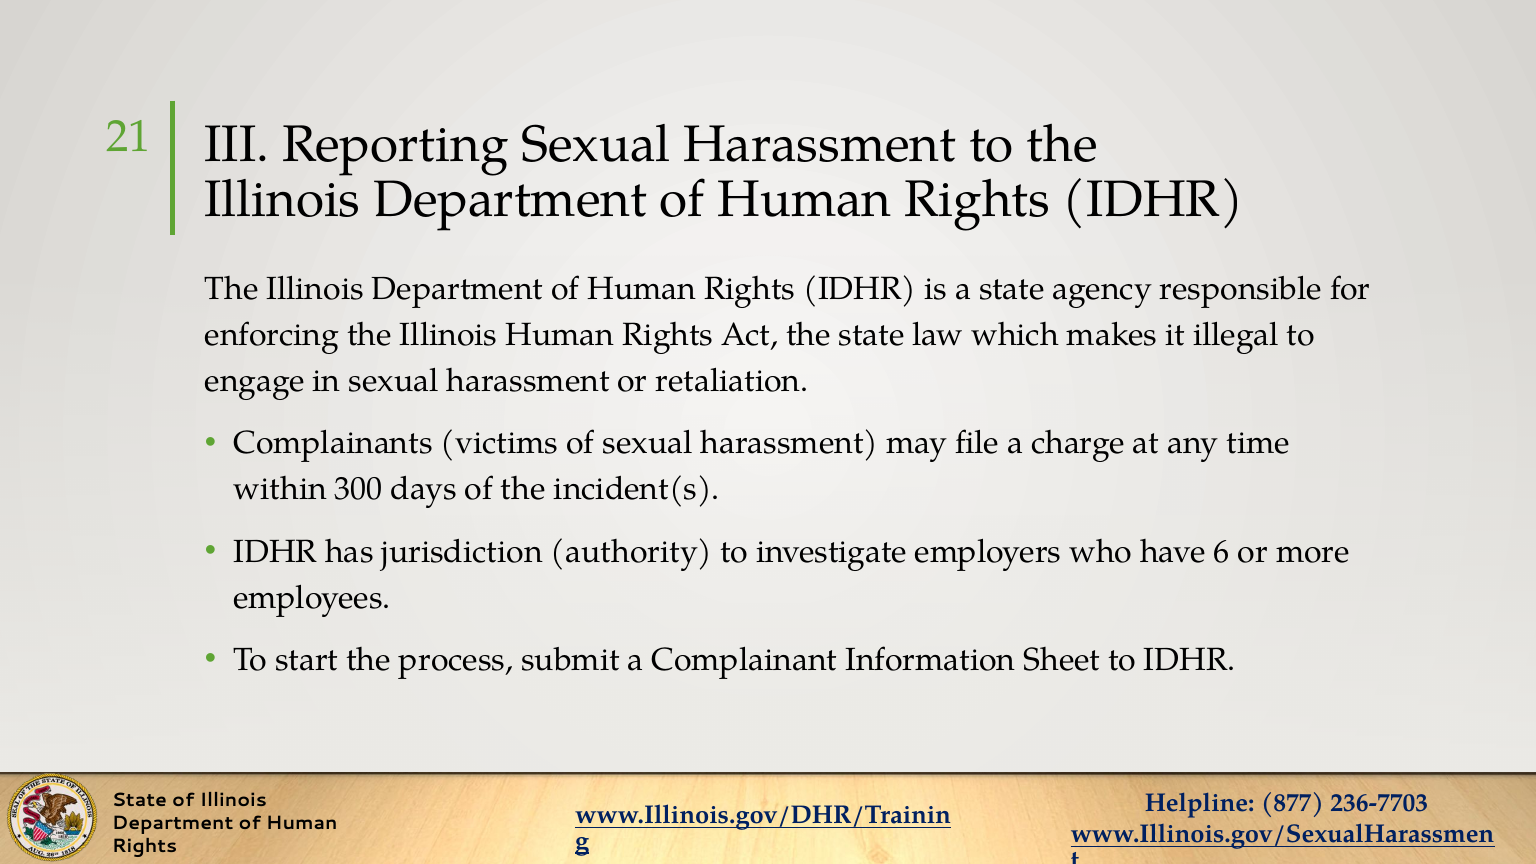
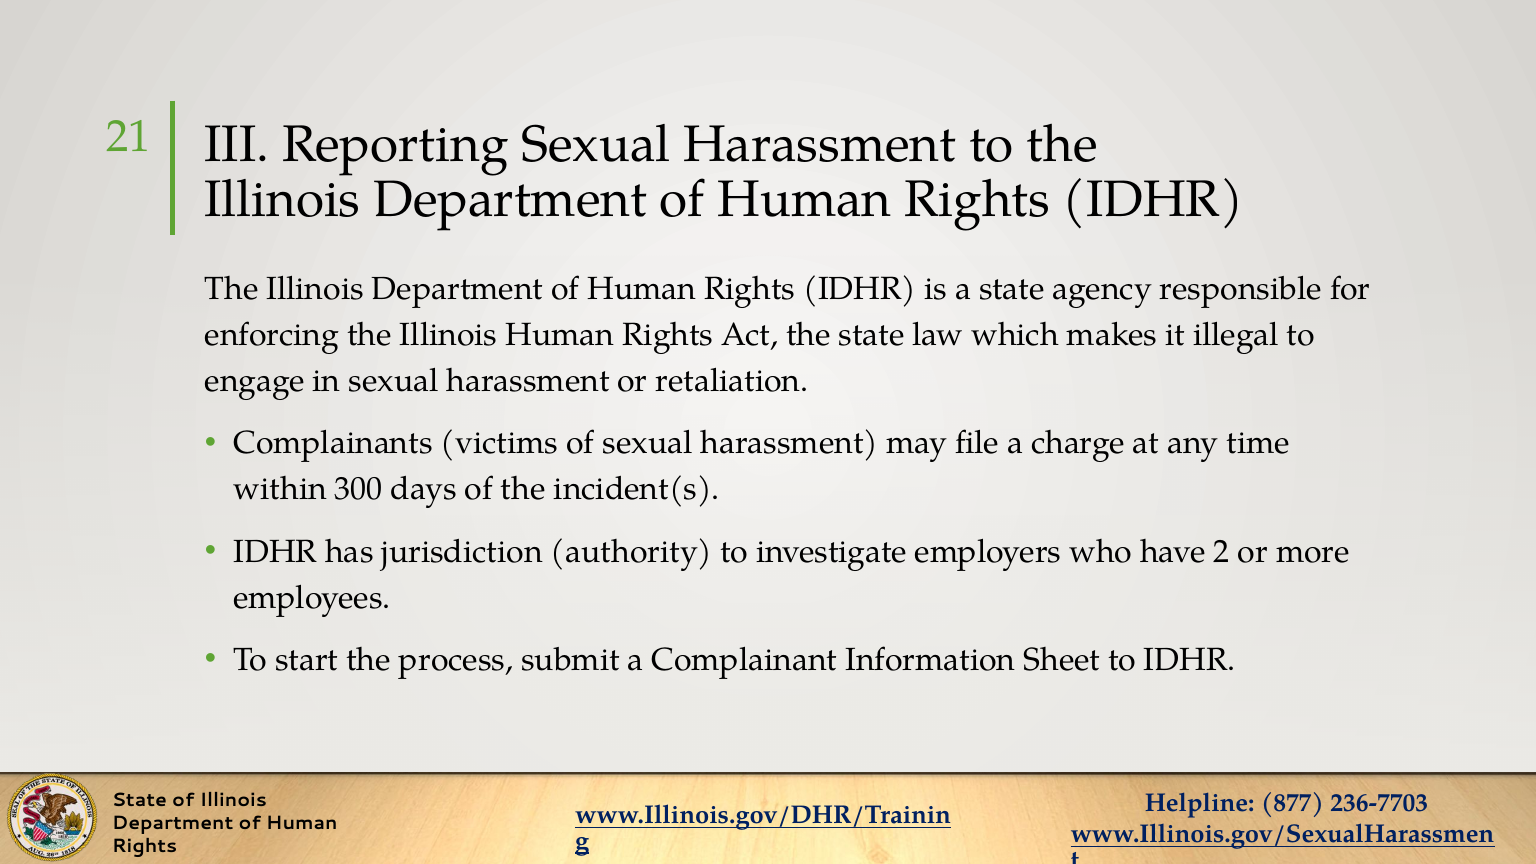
6: 6 -> 2
